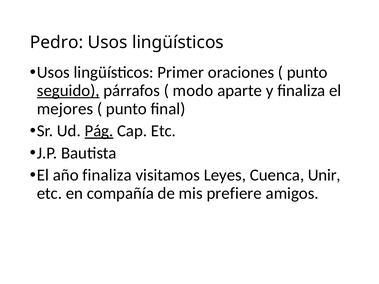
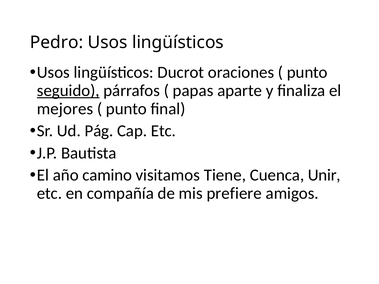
Primer: Primer -> Ducrot
modo: modo -> papas
Pág underline: present -> none
año finaliza: finaliza -> camino
Leyes: Leyes -> Tiene
